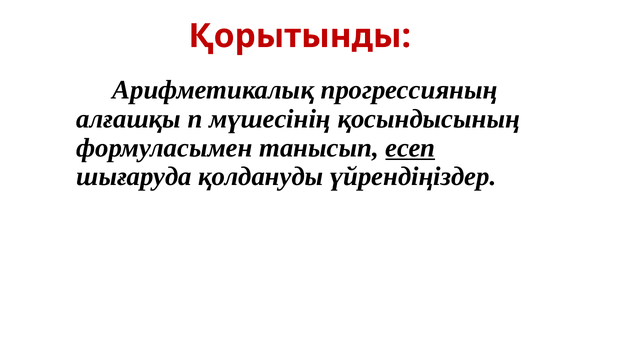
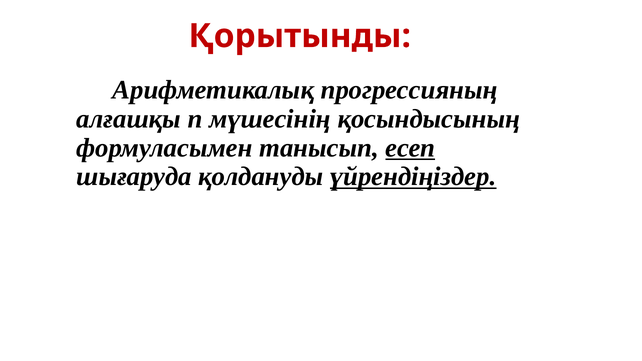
үйрендіңіздер underline: none -> present
